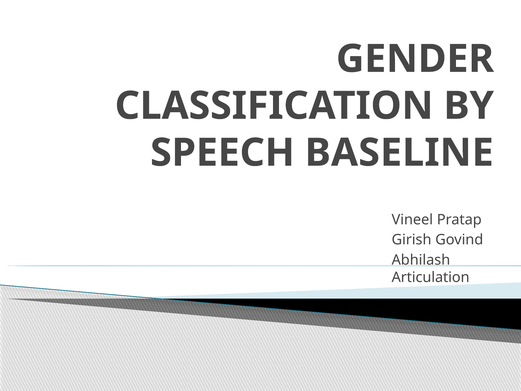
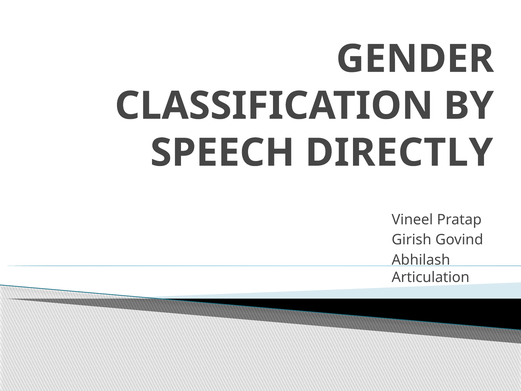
BASELINE: BASELINE -> DIRECTLY
